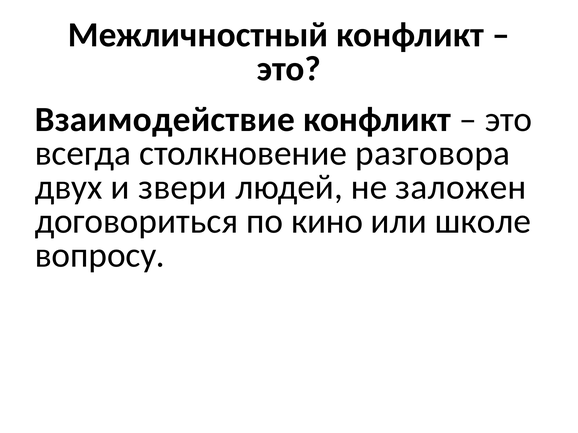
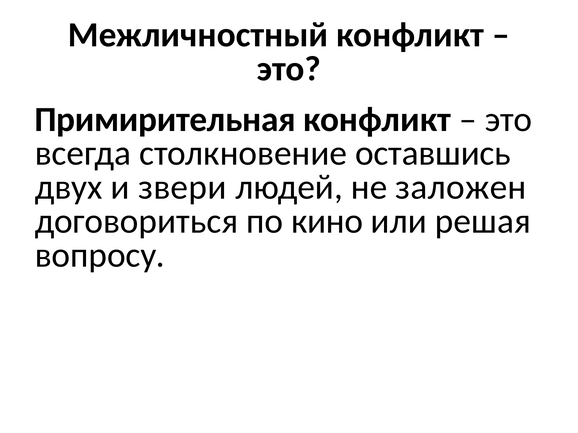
Взаимодействие: Взаимодействие -> Примирительная
разговора: разговора -> оставшись
школе: школе -> решая
